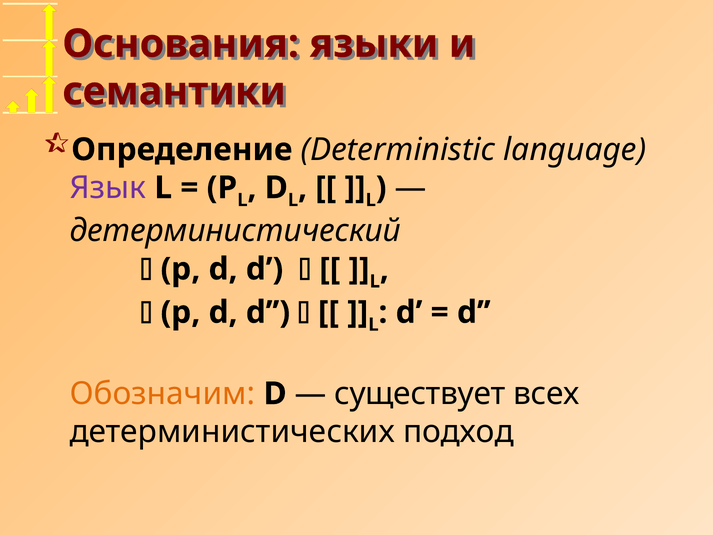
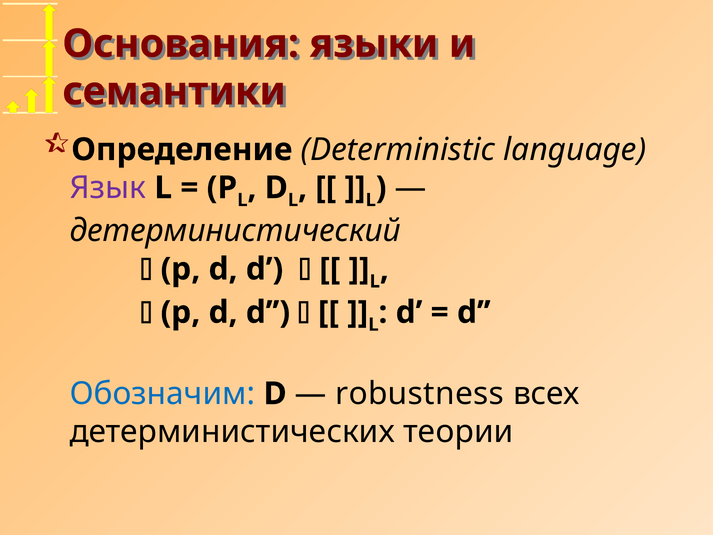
Обозначим colour: orange -> blue
существует: существует -> robustness
подход: подход -> теории
